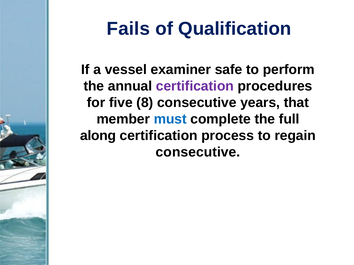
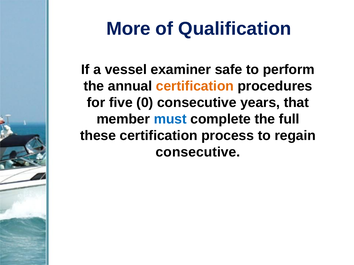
Fails: Fails -> More
certification at (195, 86) colour: purple -> orange
8: 8 -> 0
along: along -> these
